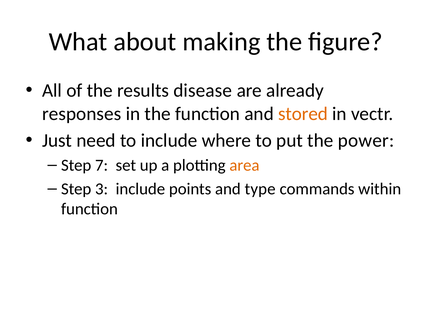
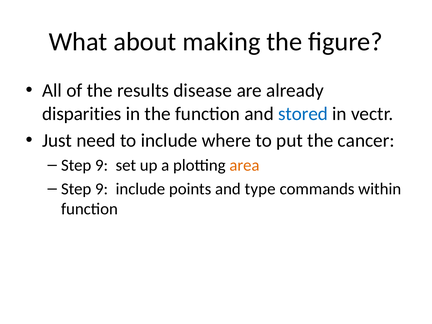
responses: responses -> disparities
stored colour: orange -> blue
power: power -> cancer
7 at (102, 165): 7 -> 9
3 at (102, 189): 3 -> 9
